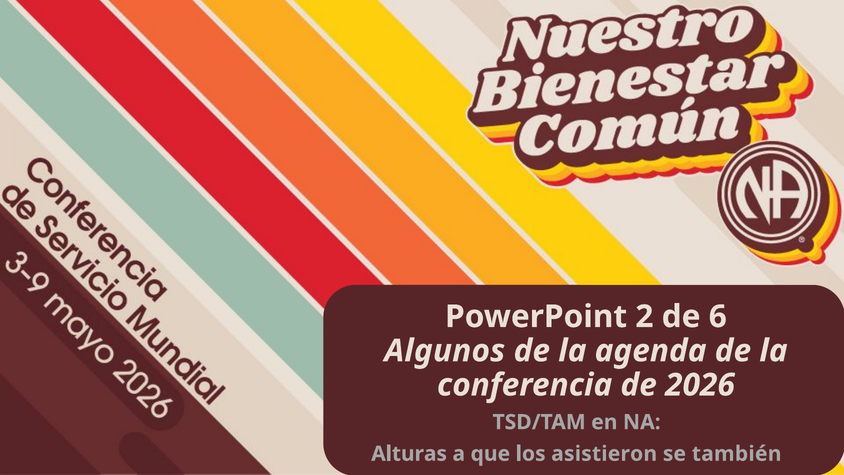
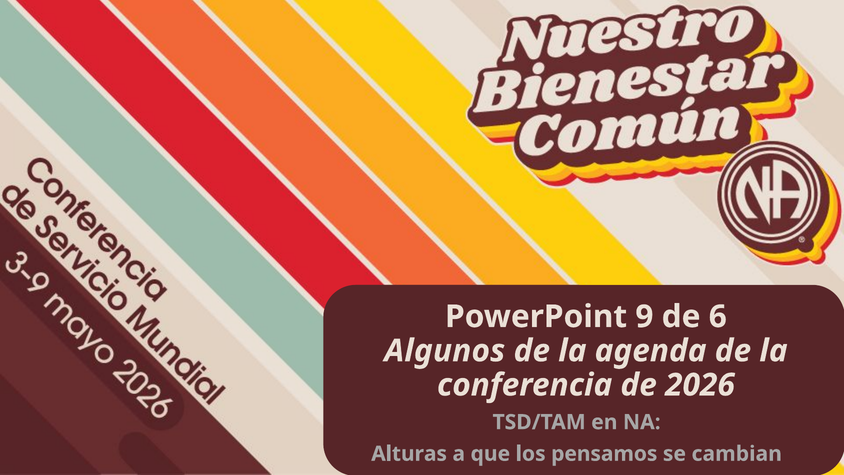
2: 2 -> 9
asistieron: asistieron -> pensamos
también: también -> cambian
